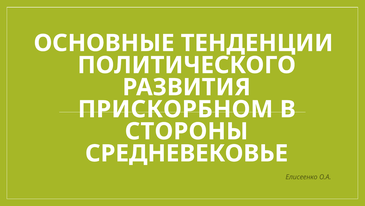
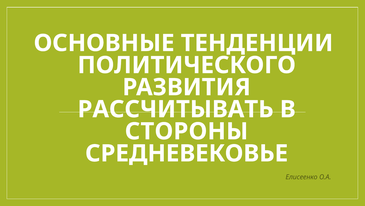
ПРИСКОРБНОМ: ПРИСКОРБНОМ -> РАССЧИТЫВАТЬ
